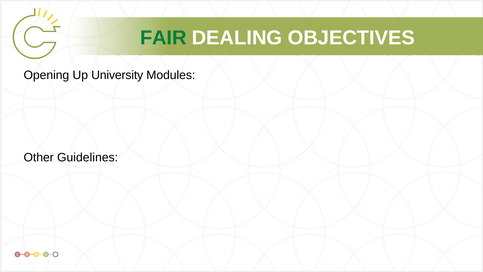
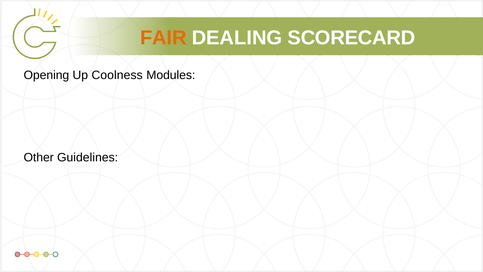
FAIR colour: green -> orange
OBJECTIVES: OBJECTIVES -> SCORECARD
University: University -> Coolness
